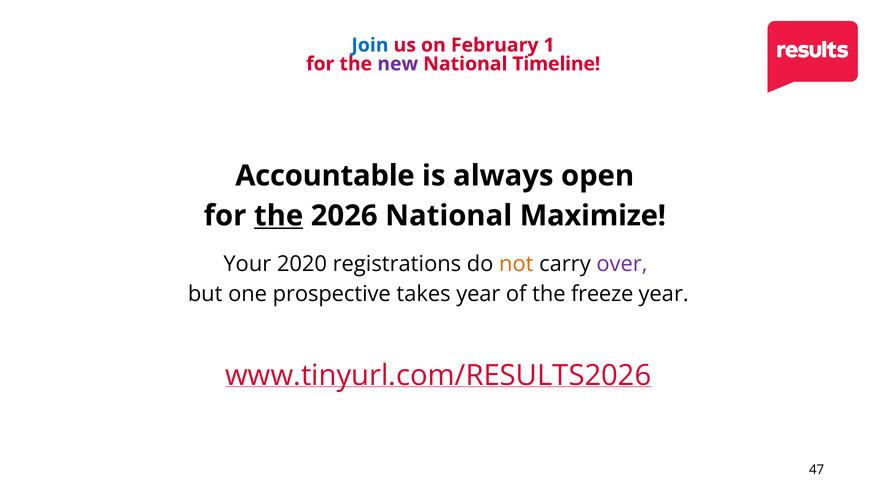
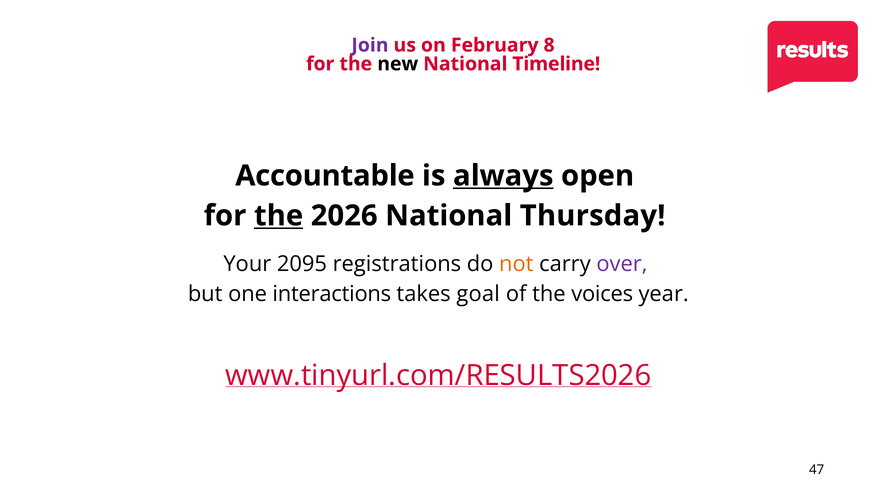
Join colour: blue -> purple
1: 1 -> 8
new colour: purple -> black
always underline: none -> present
Maximize: Maximize -> Thursday
2020: 2020 -> 2095
prospective: prospective -> interactions
takes year: year -> goal
freeze: freeze -> voices
